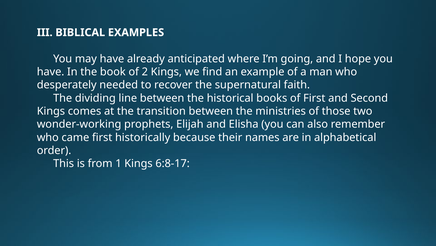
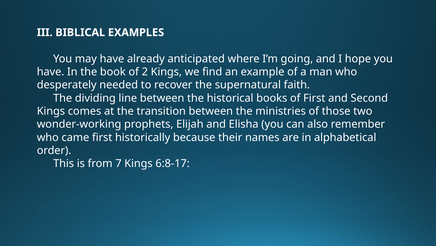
1: 1 -> 7
